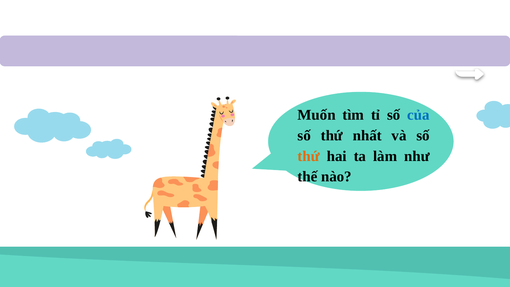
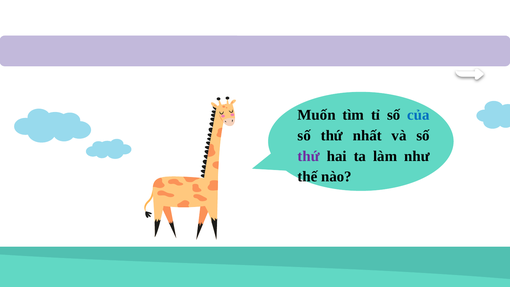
thứ at (309, 156) colour: orange -> purple
